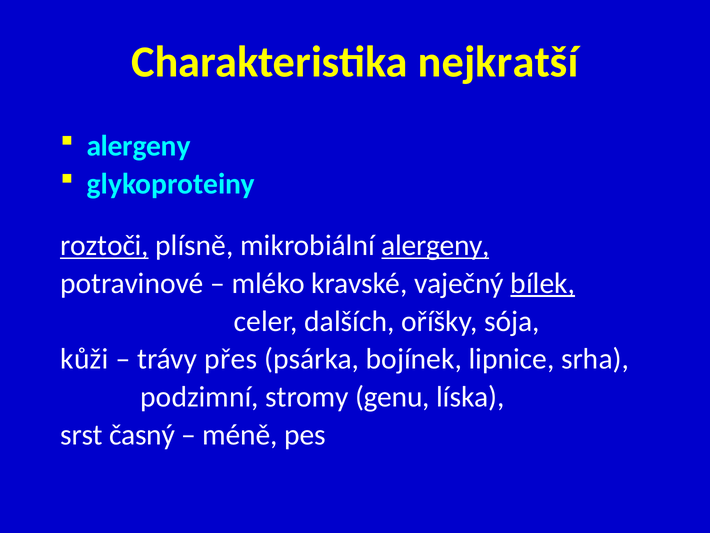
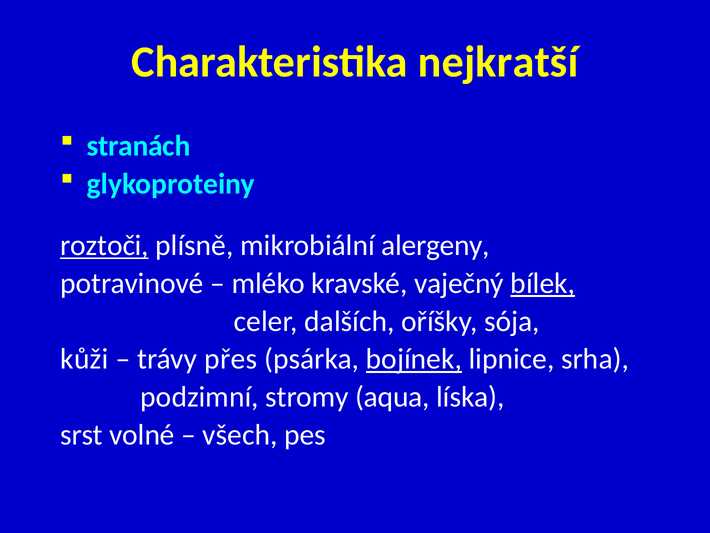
alergeny at (139, 146): alergeny -> stranách
alergeny at (436, 245) underline: present -> none
bojínek underline: none -> present
genu: genu -> aqua
časný: časný -> volné
méně: méně -> všech
